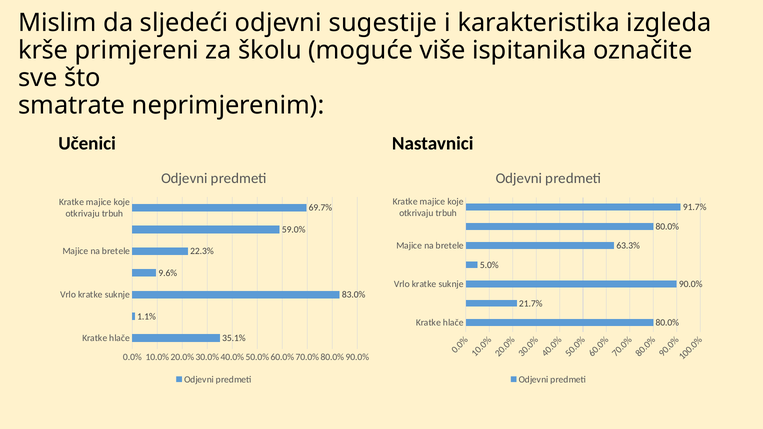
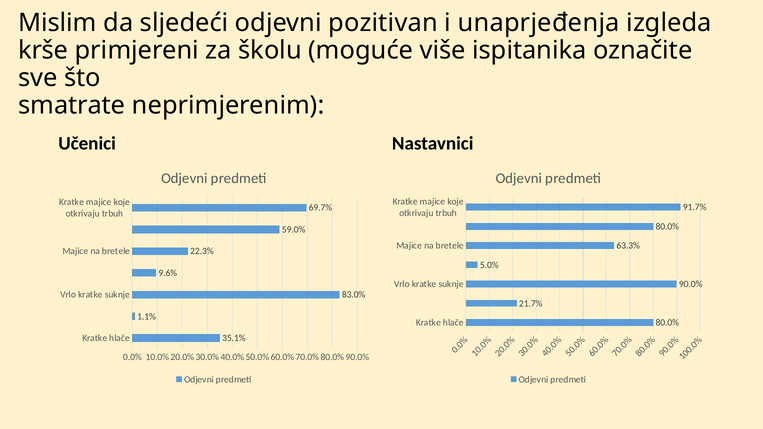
sugestije: sugestije -> pozitivan
karakteristika: karakteristika -> unaprjeđenja
